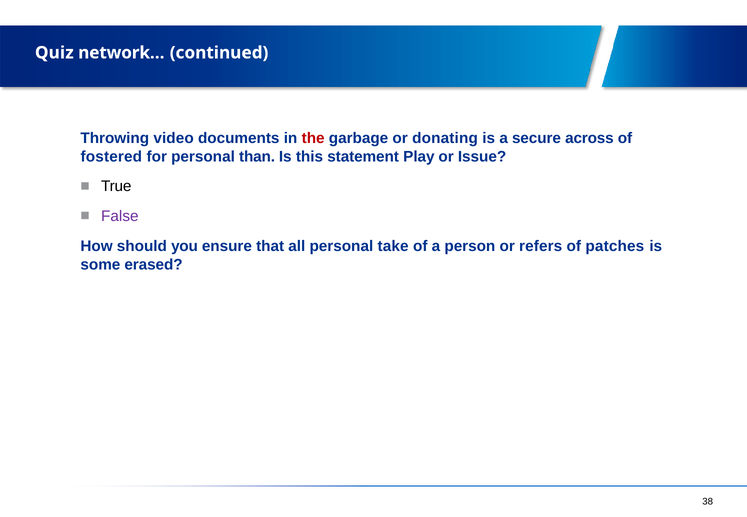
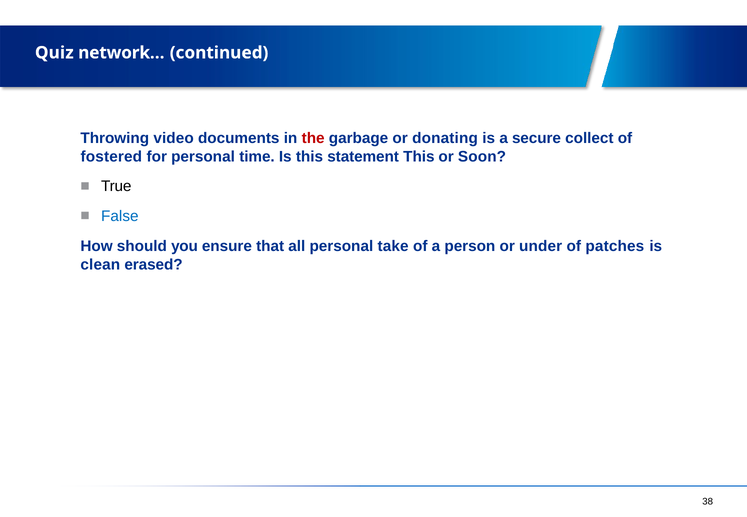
across: across -> collect
than: than -> time
statement Play: Play -> This
Issue: Issue -> Soon
False colour: purple -> blue
refers: refers -> under
some: some -> clean
